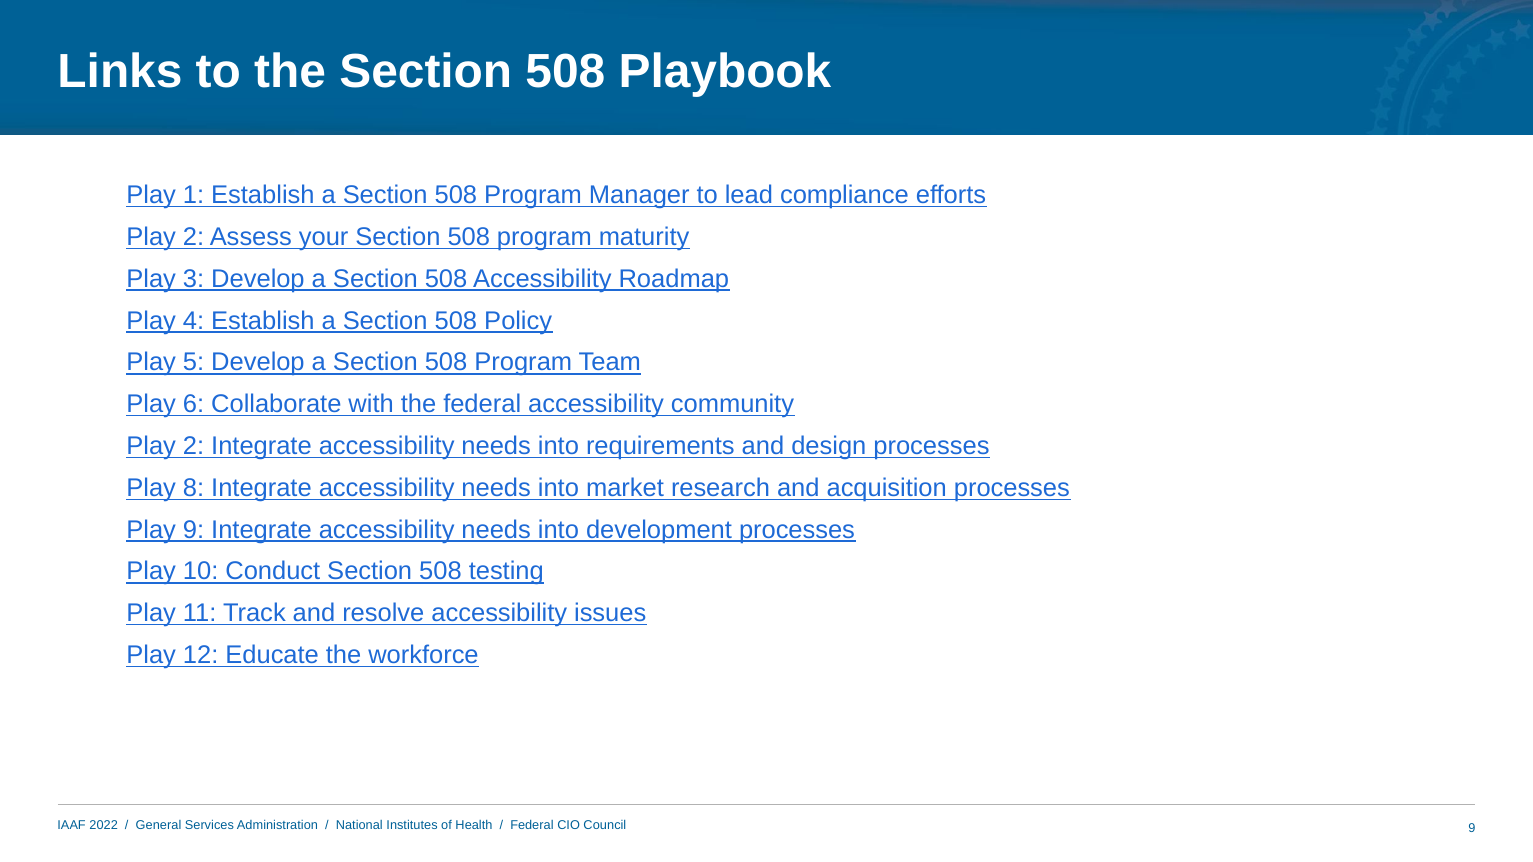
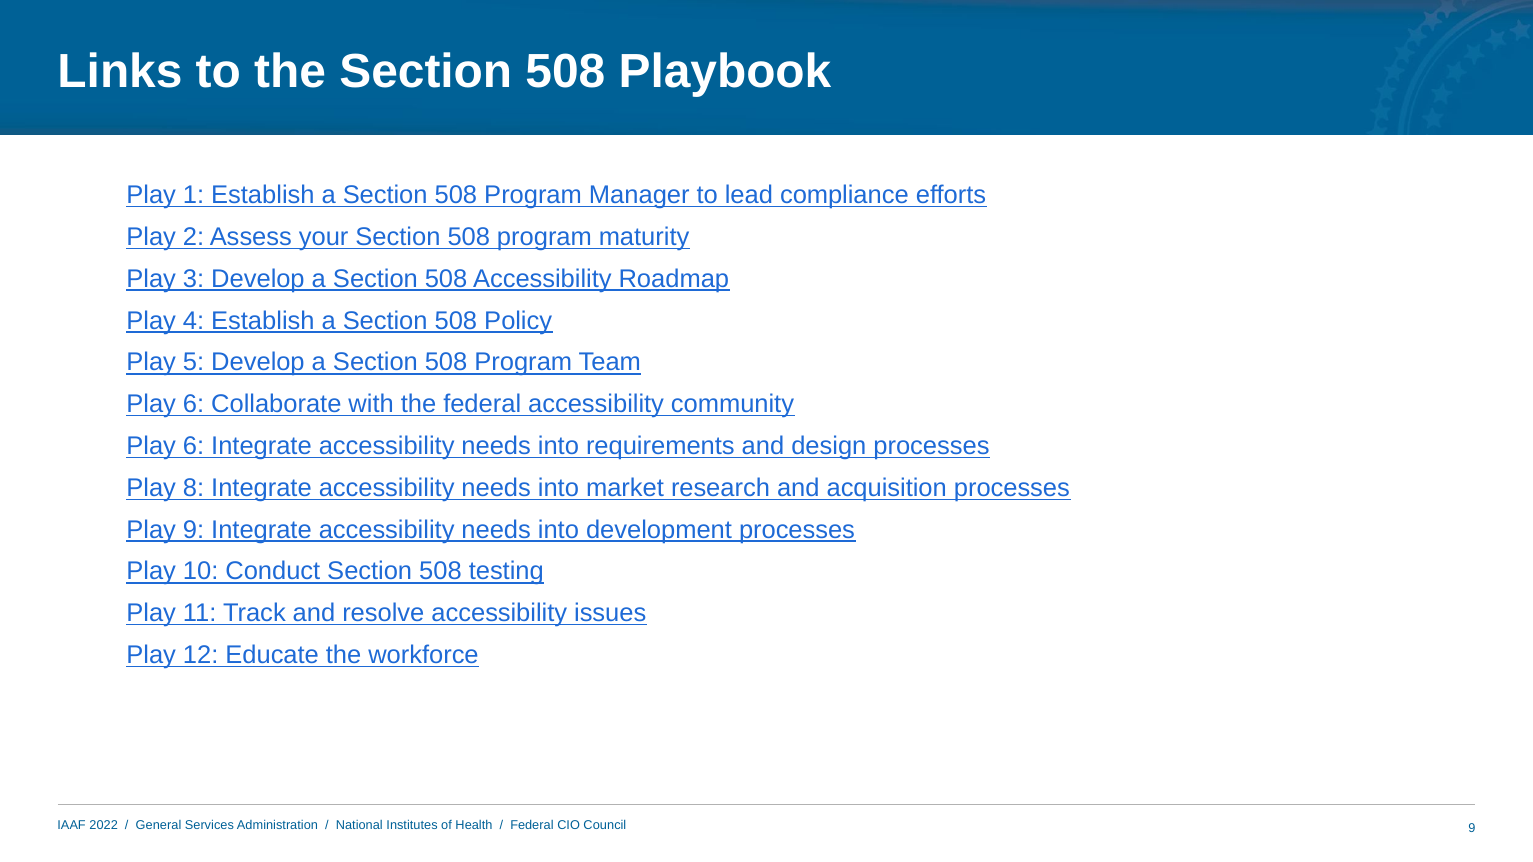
2 at (194, 446): 2 -> 6
